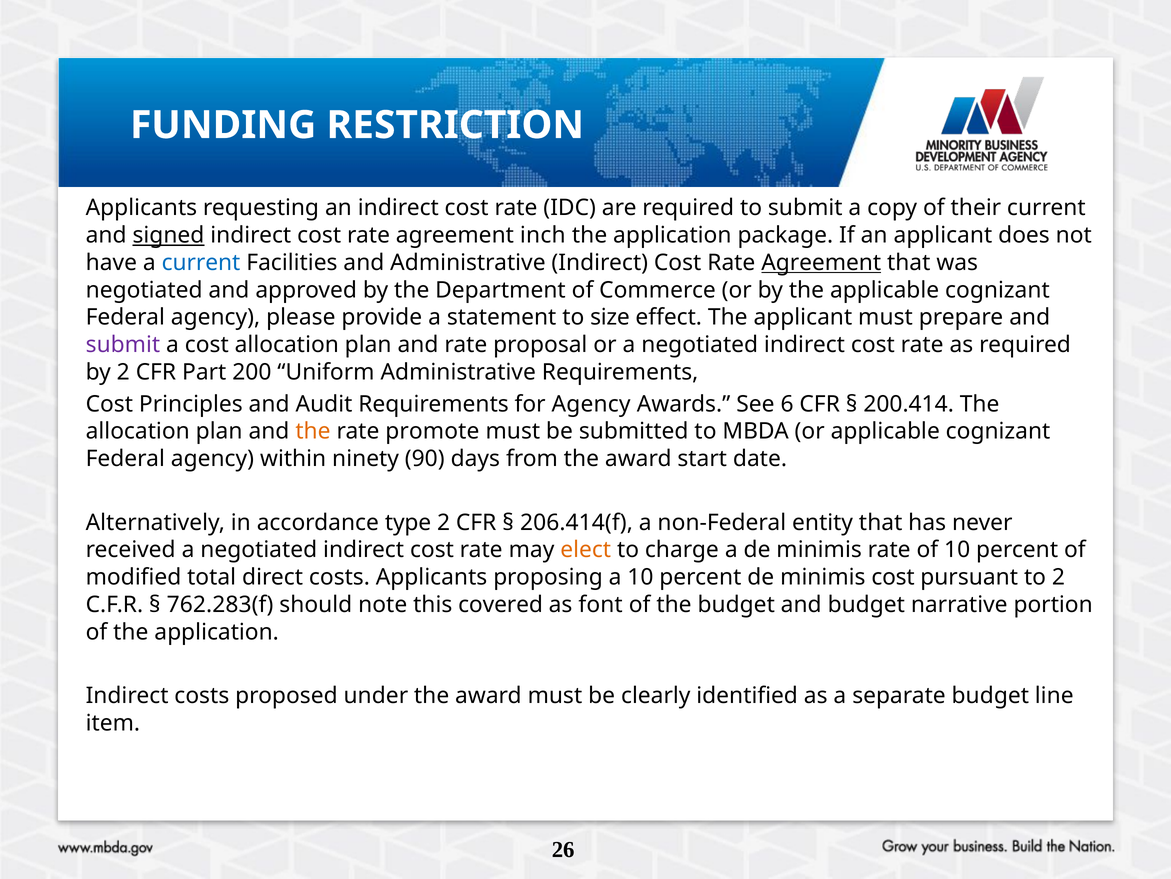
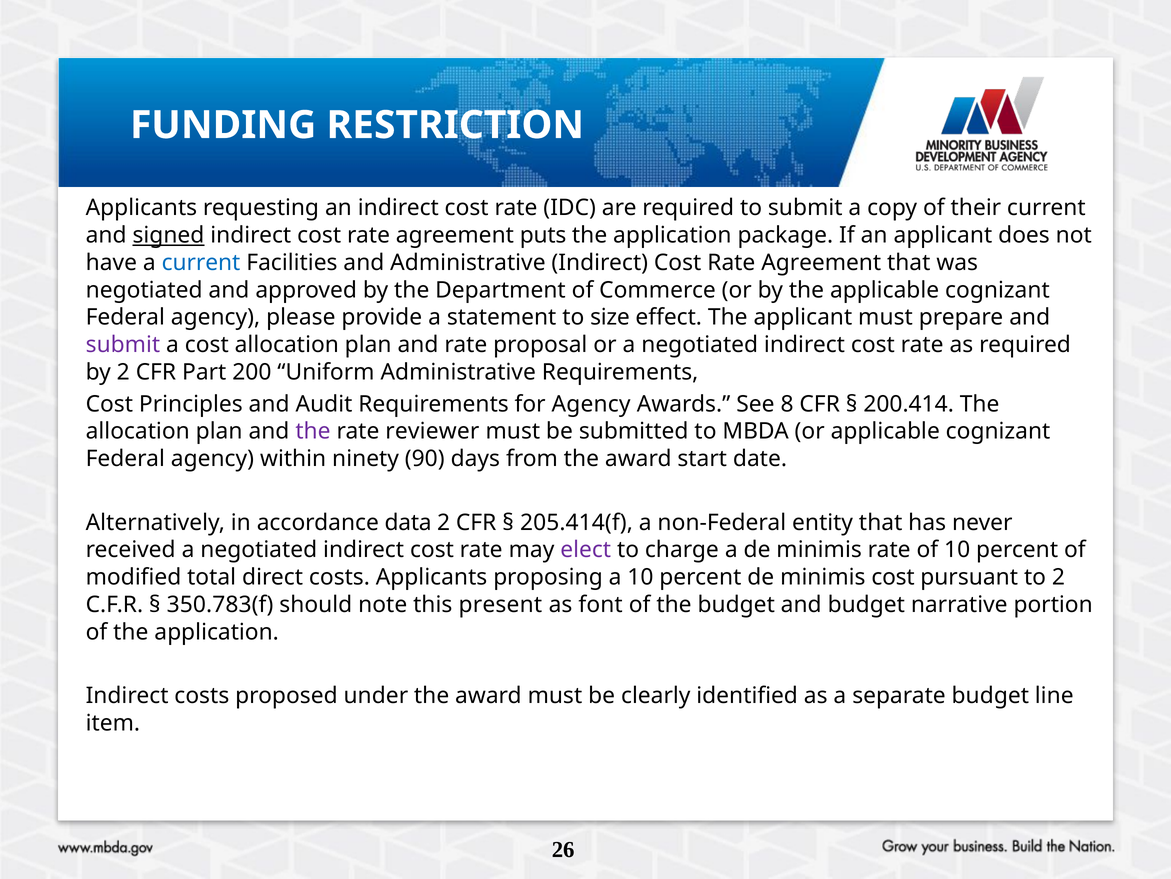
inch: inch -> puts
Agreement at (821, 262) underline: present -> none
6: 6 -> 8
the at (313, 431) colour: orange -> purple
promote: promote -> reviewer
type: type -> data
206.414(f: 206.414(f -> 205.414(f
elect colour: orange -> purple
762.283(f: 762.283(f -> 350.783(f
covered: covered -> present
